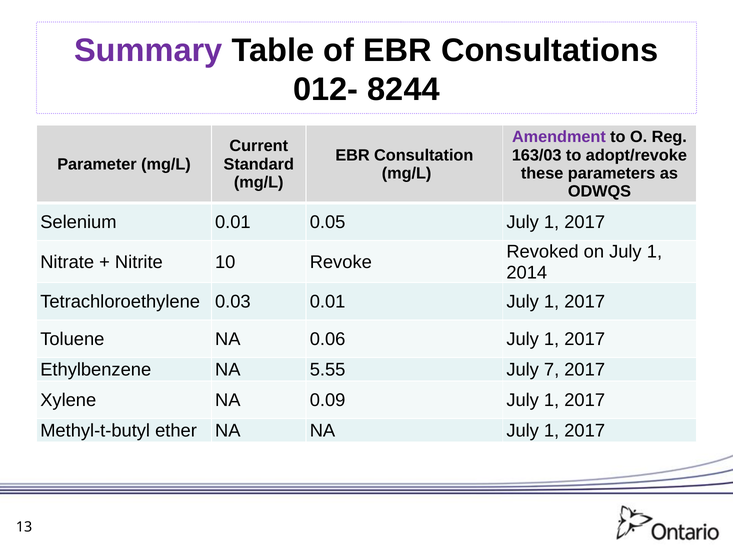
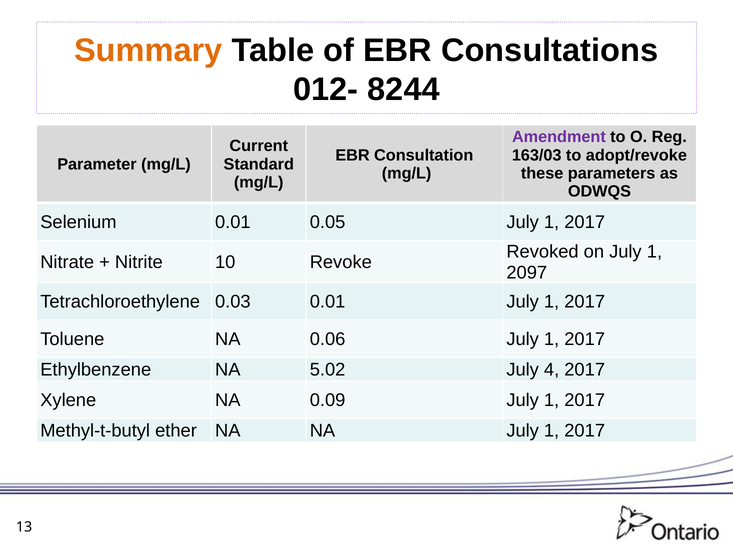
Summary colour: purple -> orange
2014: 2014 -> 2097
5.55: 5.55 -> 5.02
7: 7 -> 4
